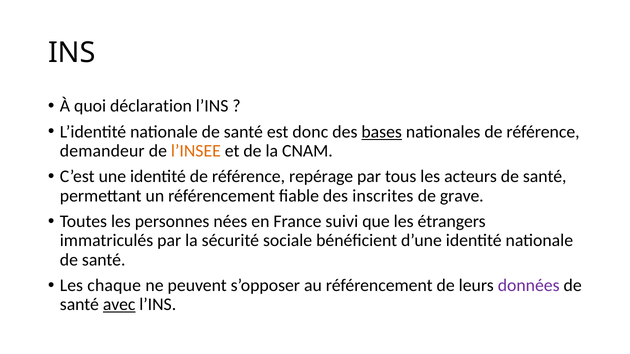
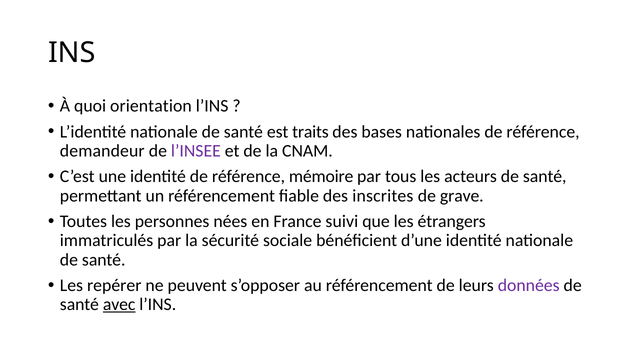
déclaration: déclaration -> orientation
donc: donc -> traits
bases underline: present -> none
l’INSEE colour: orange -> purple
repérage: repérage -> mémoire
chaque: chaque -> repérer
